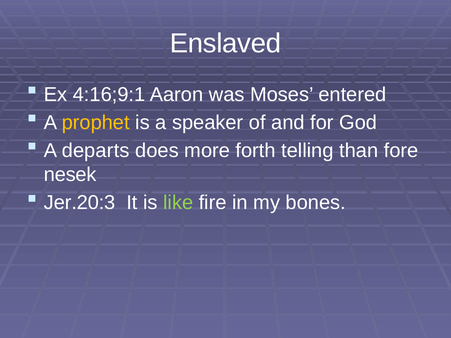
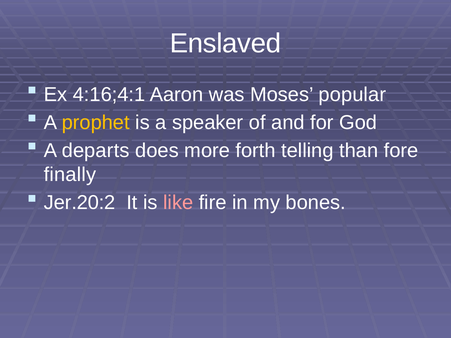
4:16;9:1: 4:16;9:1 -> 4:16;4:1
entered: entered -> popular
nesek: nesek -> finally
Jer.20:3: Jer.20:3 -> Jer.20:2
like colour: light green -> pink
